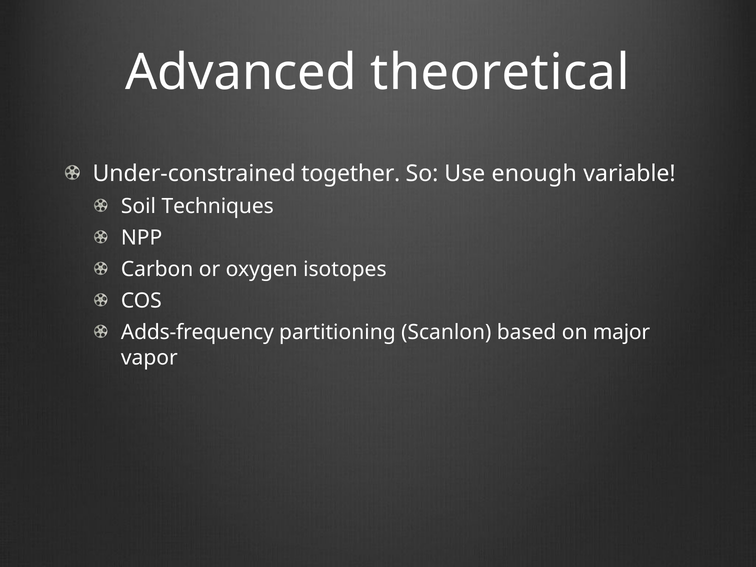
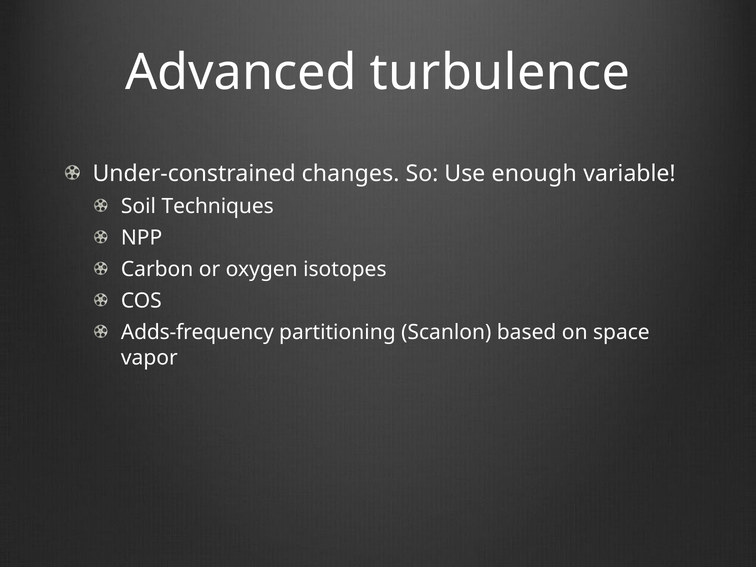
theoretical: theoretical -> turbulence
together: together -> changes
major: major -> space
